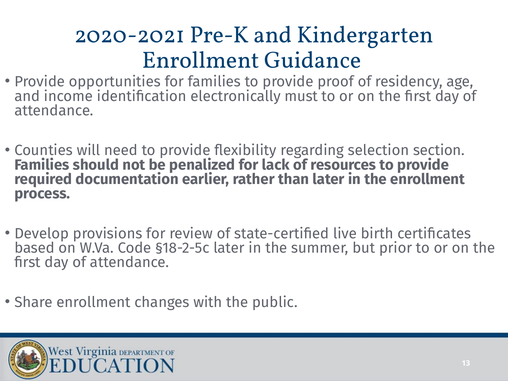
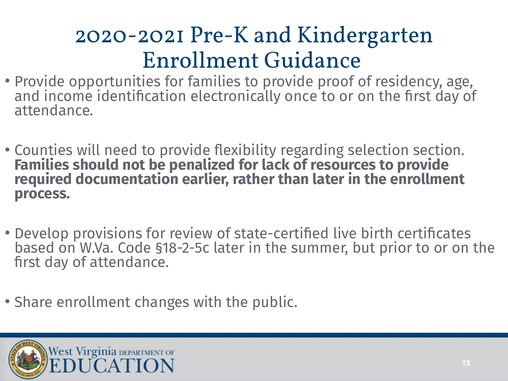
must: must -> once
